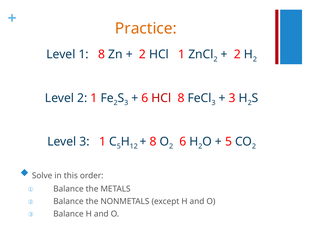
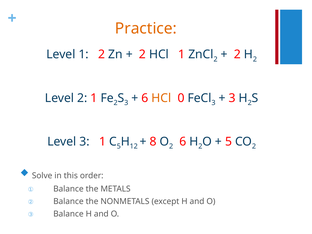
1 8: 8 -> 2
HCl at (161, 98) colour: red -> orange
8 at (181, 98): 8 -> 0
